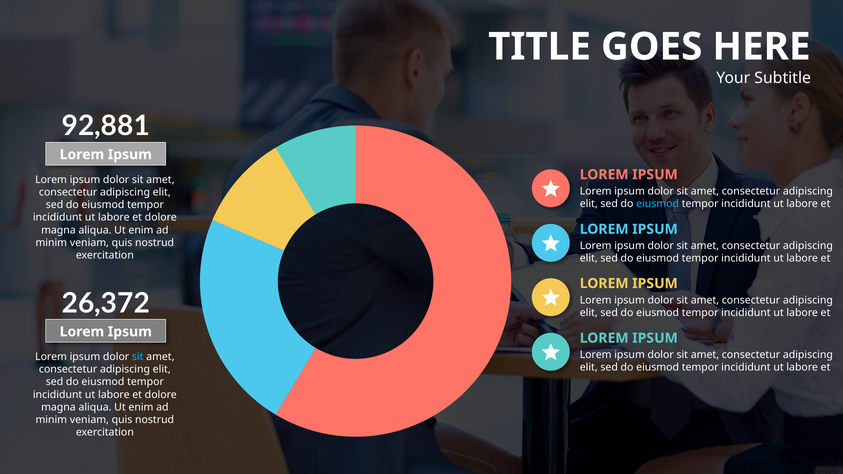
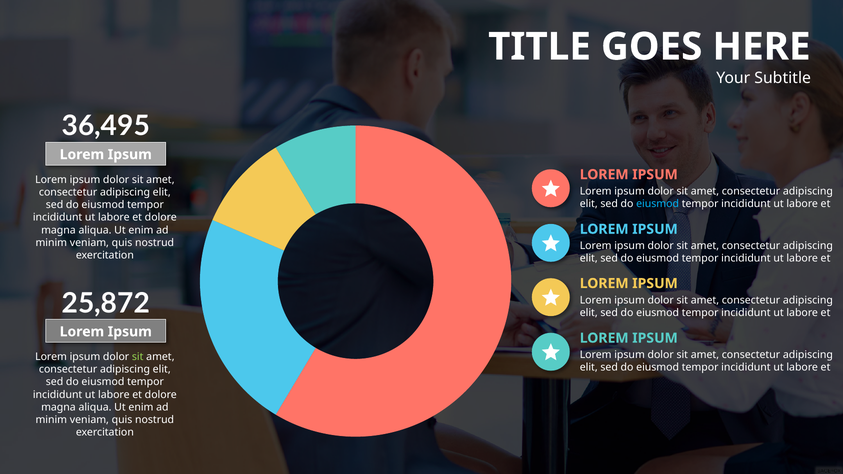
92,881: 92,881 -> 36,495
26,372: 26,372 -> 25,872
sit at (138, 357) colour: light blue -> light green
